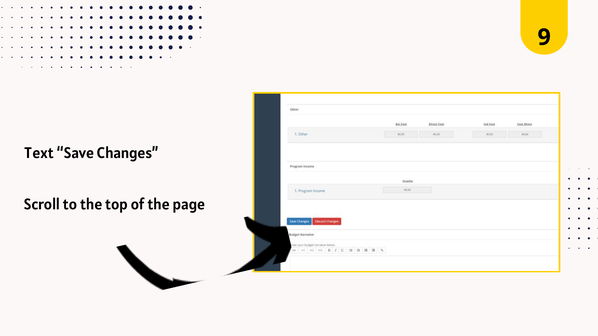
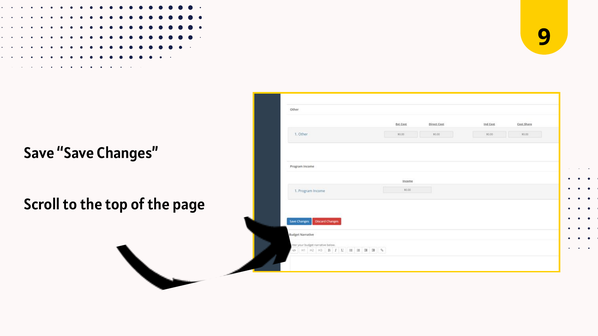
Text at (39, 153): Text -> Save
